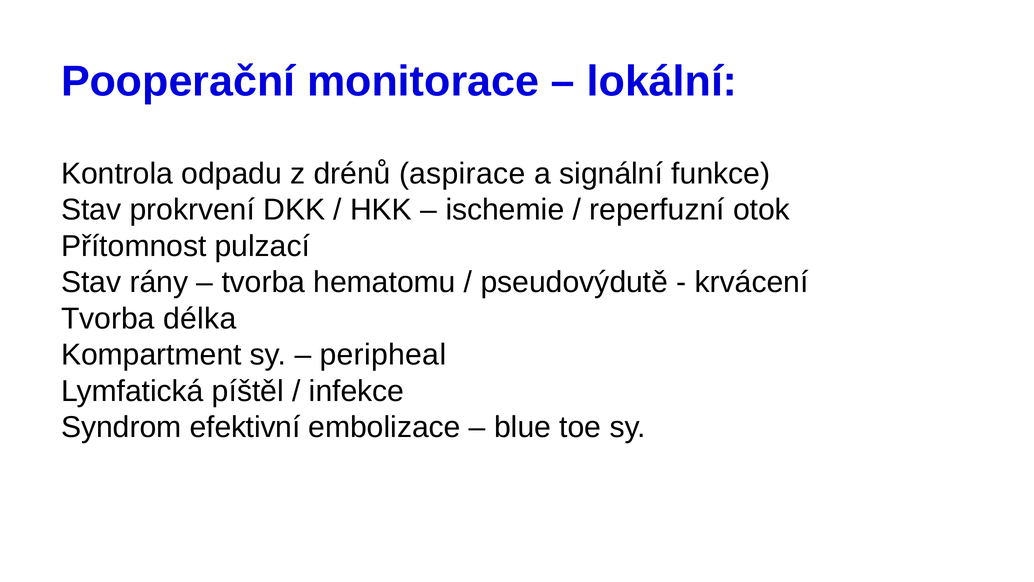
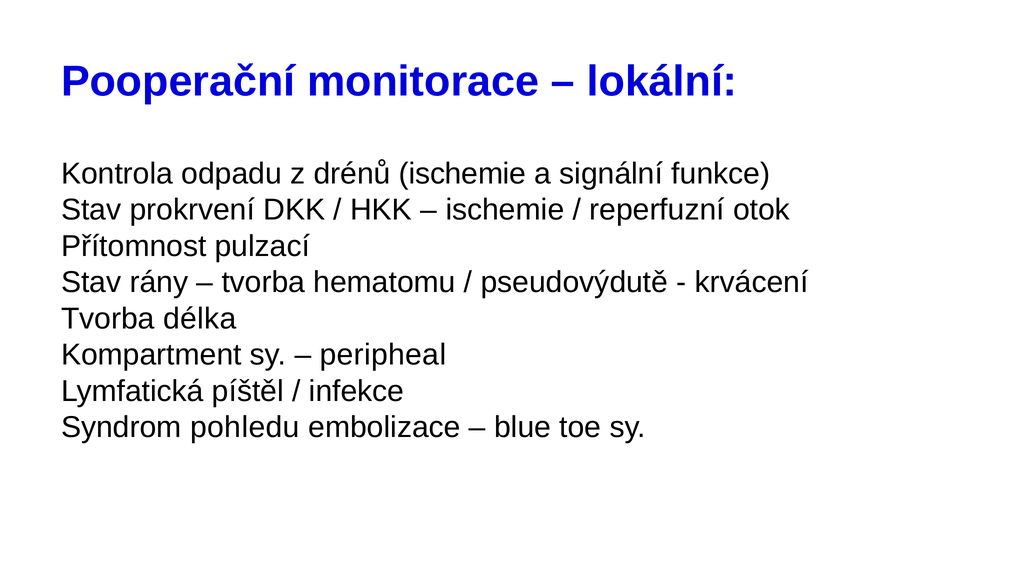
drénů aspirace: aspirace -> ischemie
efektivní: efektivní -> pohledu
